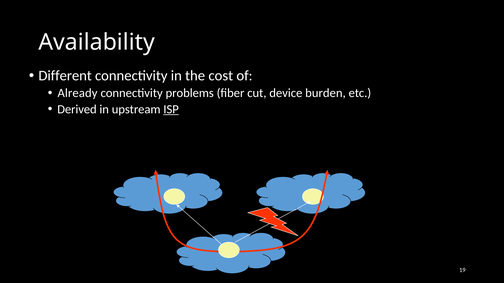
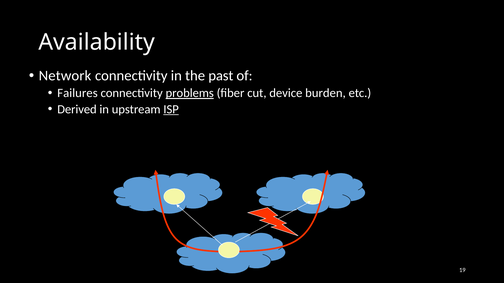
Different: Different -> Network
cost: cost -> past
Already: Already -> Failures
problems underline: none -> present
